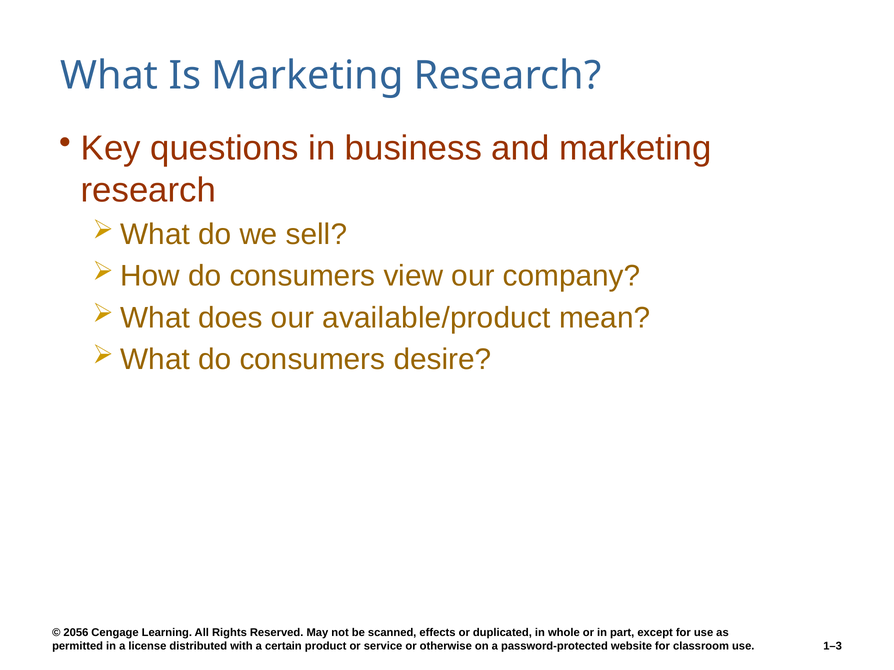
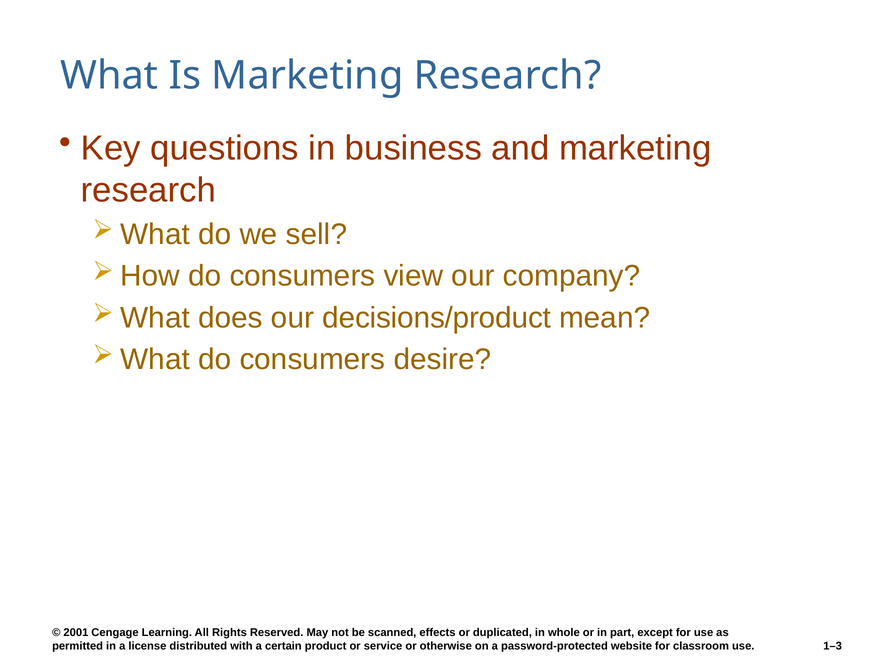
available/product: available/product -> decisions/product
2056: 2056 -> 2001
